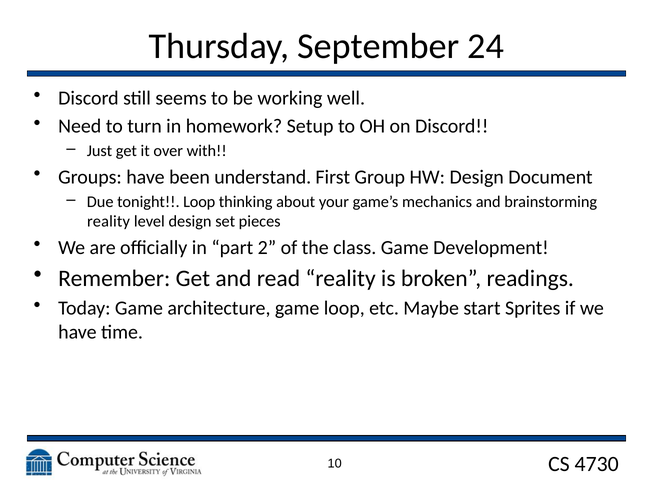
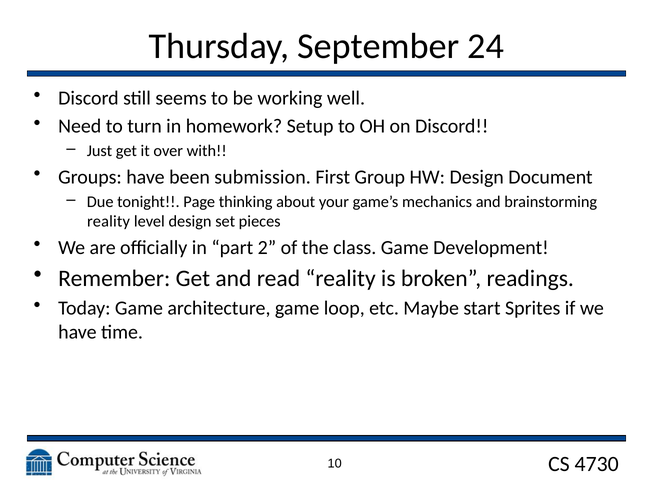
understand: understand -> submission
tonight Loop: Loop -> Page
